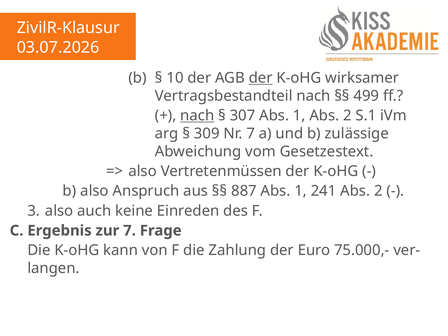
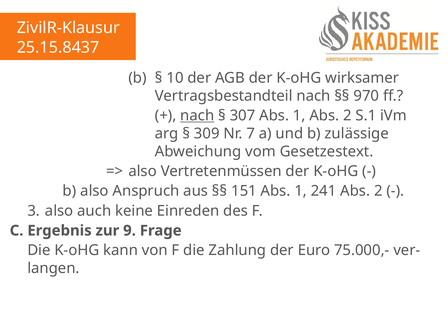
03.07.2026: 03.07.2026 -> 25.15.8437
der at (261, 78) underline: present -> none
499: 499 -> 970
887: 887 -> 151
zur 7: 7 -> 9
